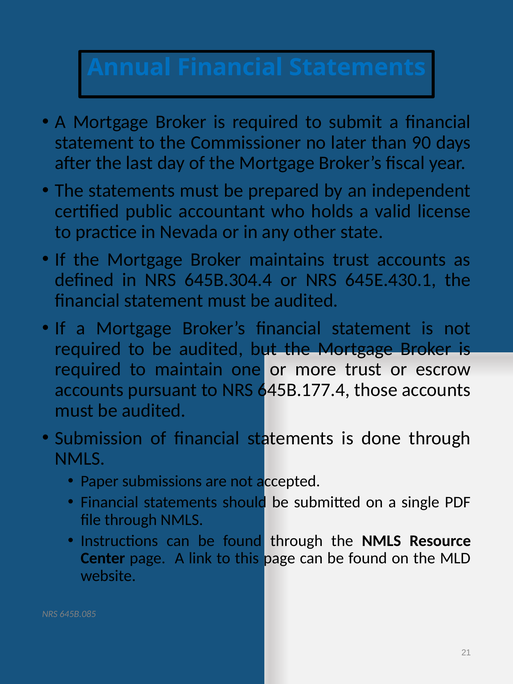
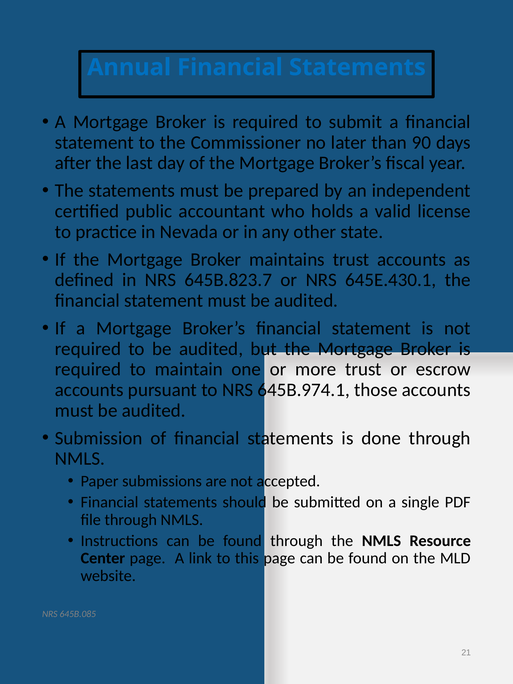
645B.304.4: 645B.304.4 -> 645B.823.7
645B.177.4: 645B.177.4 -> 645B.974.1
